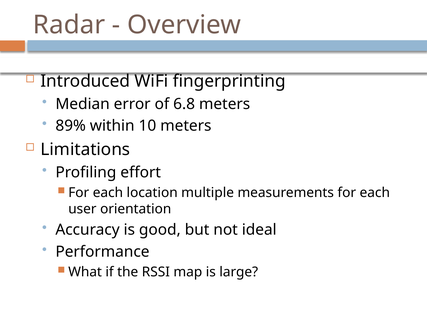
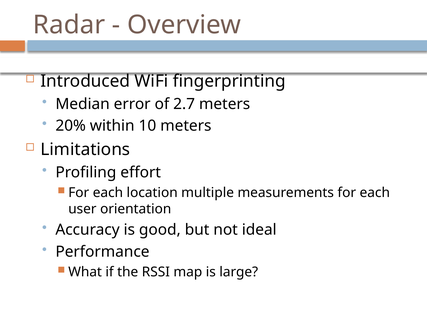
6.8: 6.8 -> 2.7
89%: 89% -> 20%
